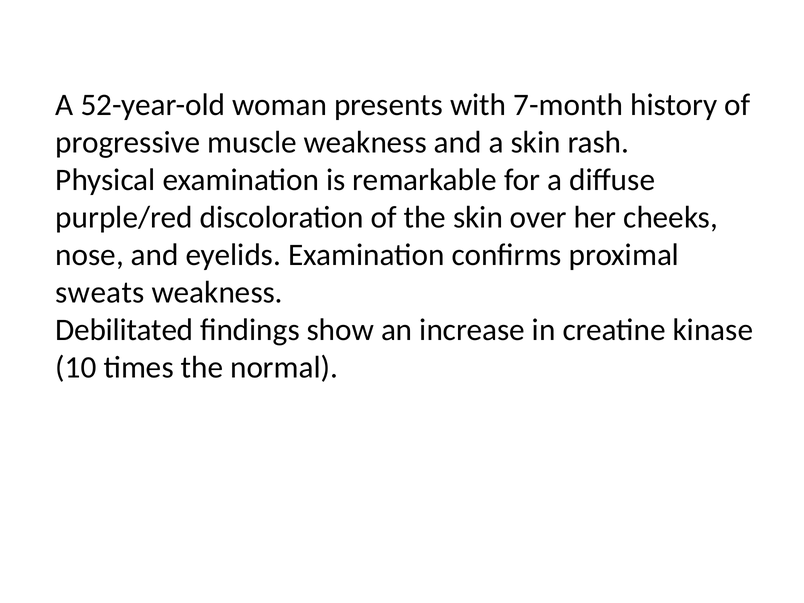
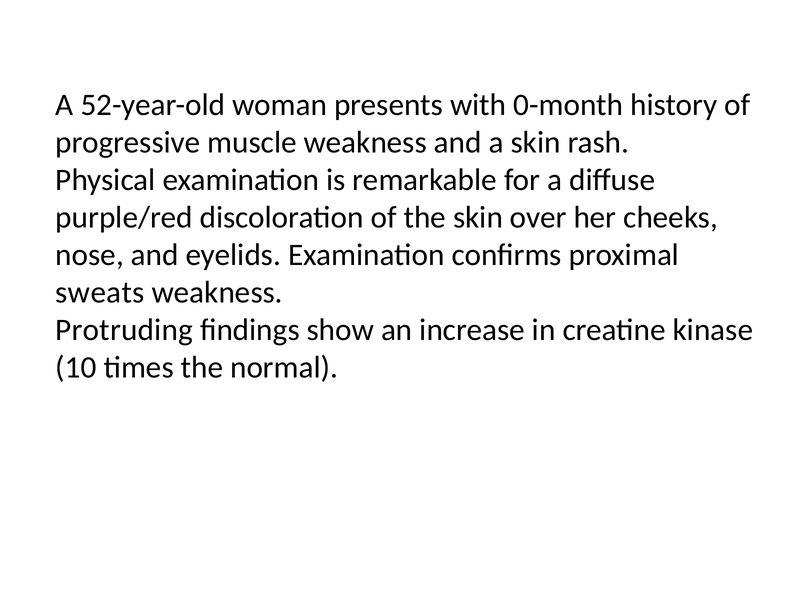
7-month: 7-month -> 0-month
Debilitated: Debilitated -> Protruding
